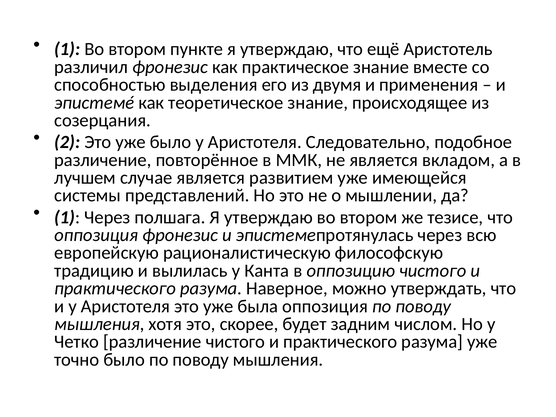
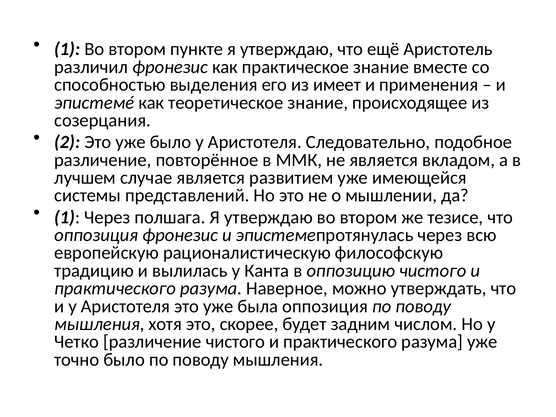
двумя: двумя -> имеет
